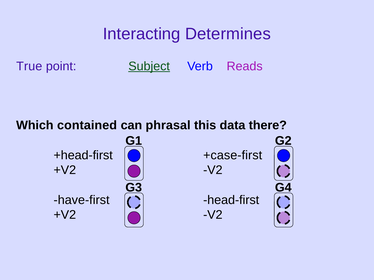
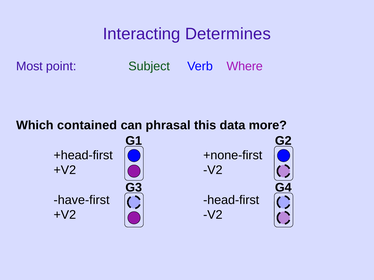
True: True -> Most
Subject underline: present -> none
Reads: Reads -> Where
there: there -> more
+case-first: +case-first -> +none-first
